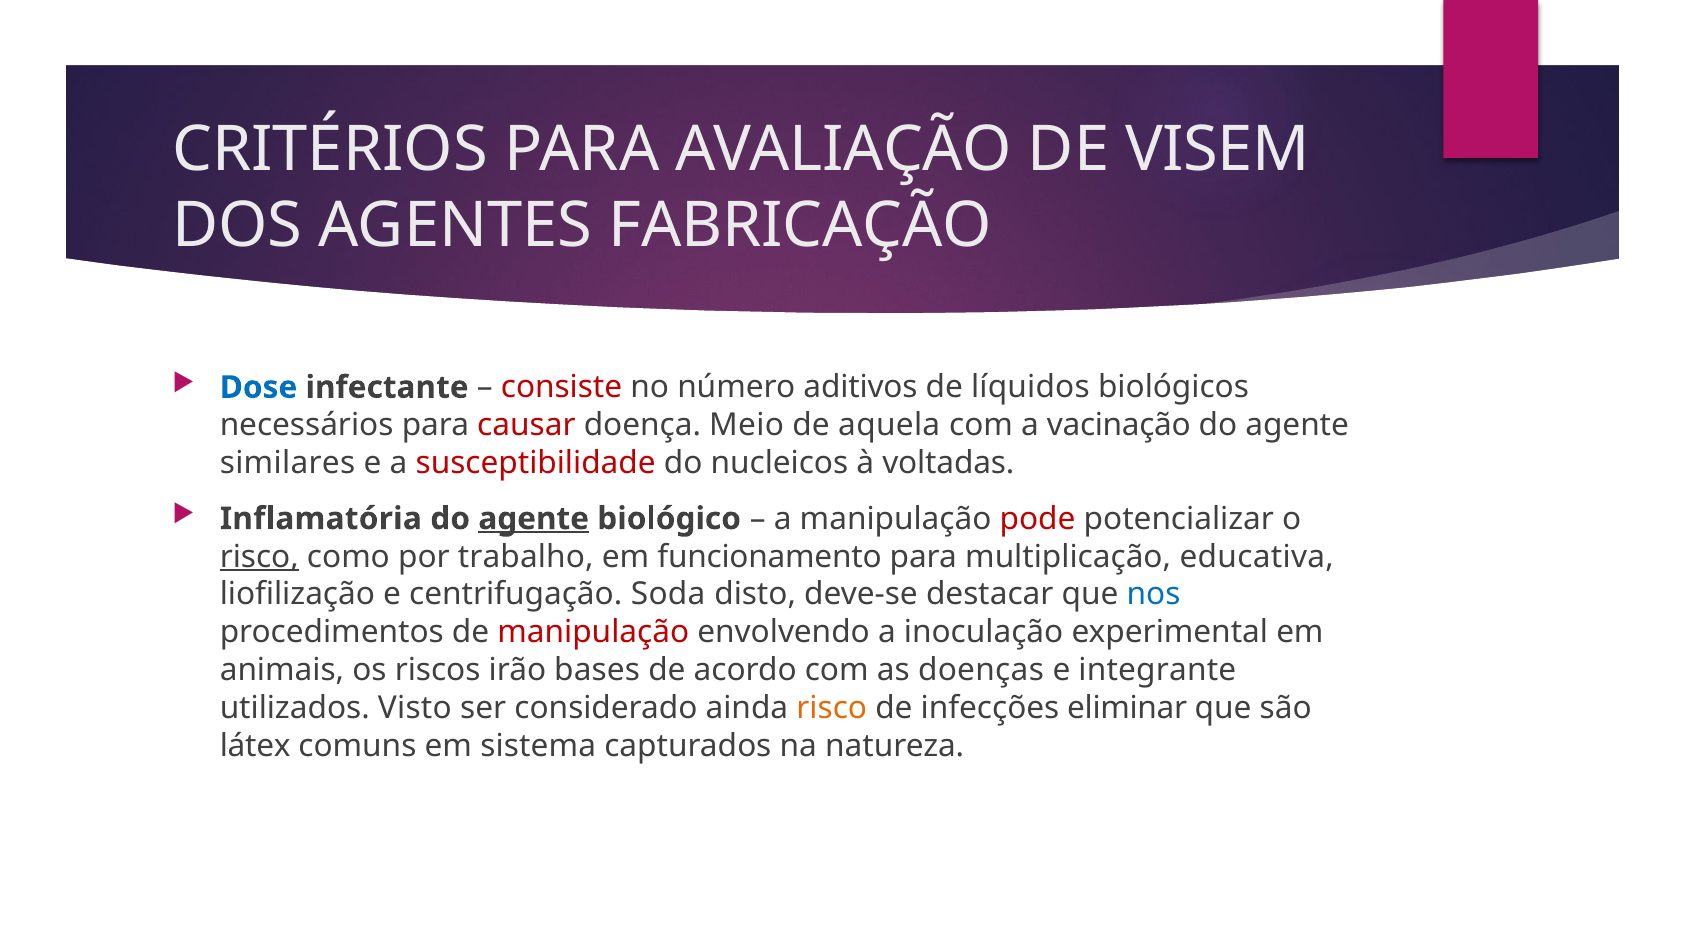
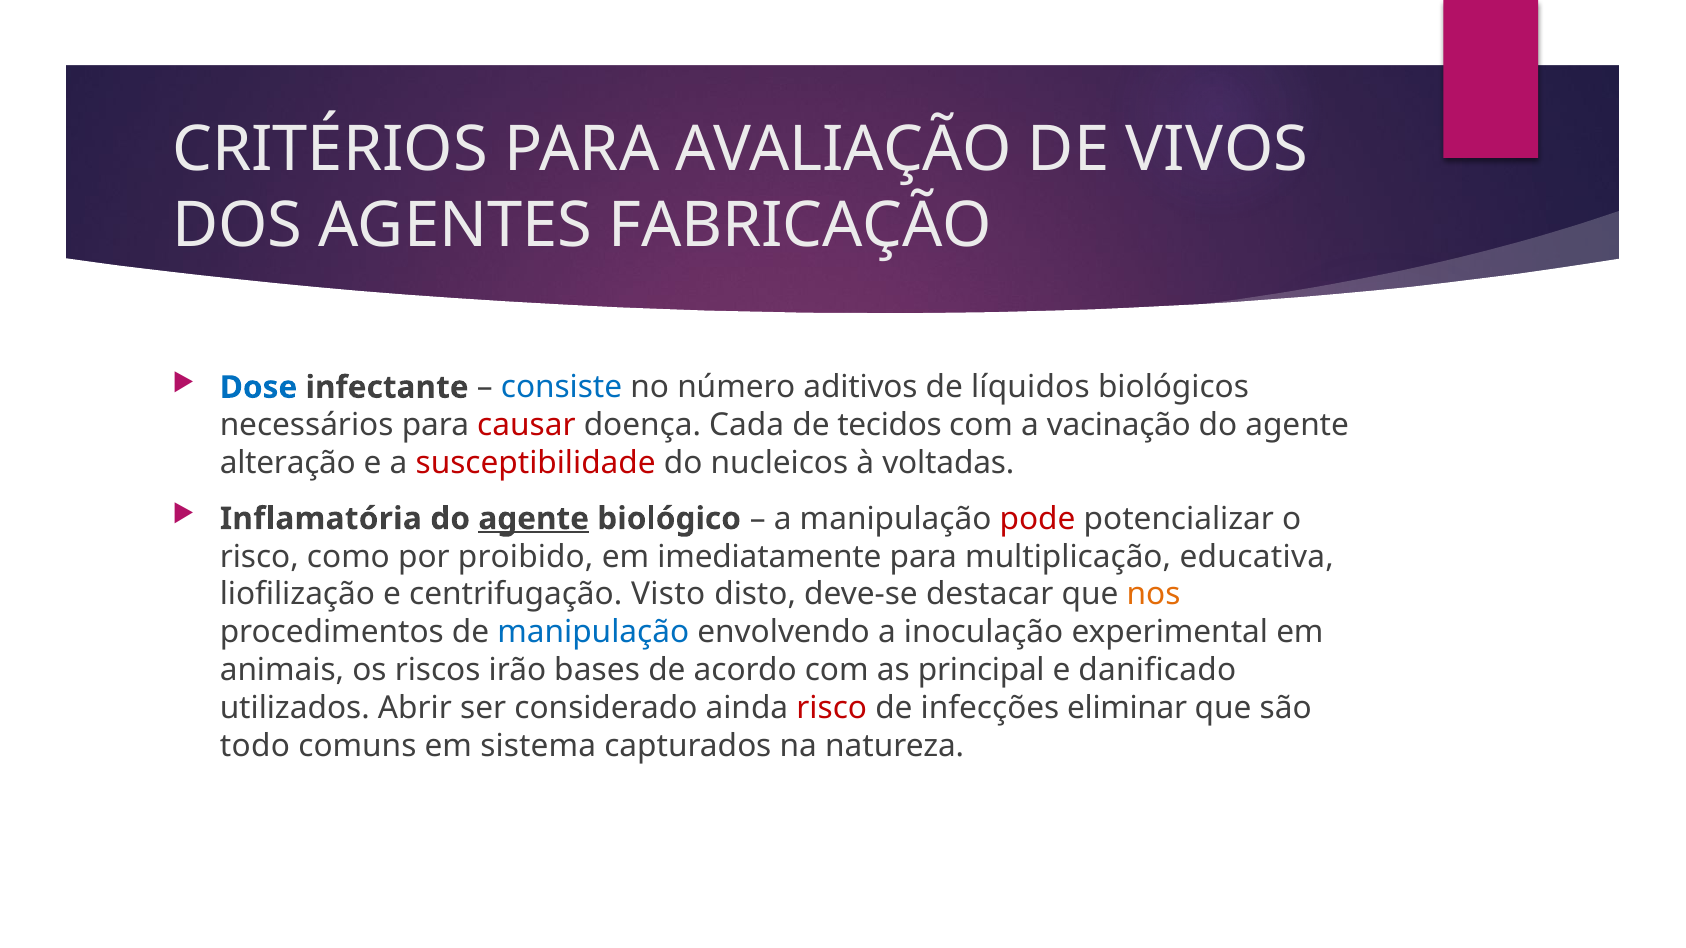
VISEM: VISEM -> VIVOS
consiste colour: red -> blue
Meio: Meio -> Cada
aquela: aquela -> tecidos
similares: similares -> alteração
risco at (259, 557) underline: present -> none
trabalho: trabalho -> proibido
funcionamento: funcionamento -> imediatamente
Soda: Soda -> Visto
nos colour: blue -> orange
manipulação at (593, 633) colour: red -> blue
doenças: doenças -> principal
integrante: integrante -> danificado
Visto: Visto -> Abrir
risco at (832, 709) colour: orange -> red
látex: látex -> todo
